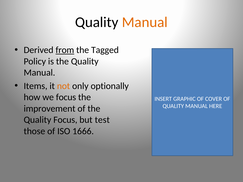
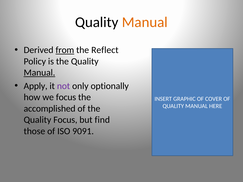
Tagged: Tagged -> Reflect
Manual at (39, 73) underline: none -> present
Items: Items -> Apply
not colour: orange -> purple
improvement: improvement -> accomplished
test: test -> find
1666: 1666 -> 9091
